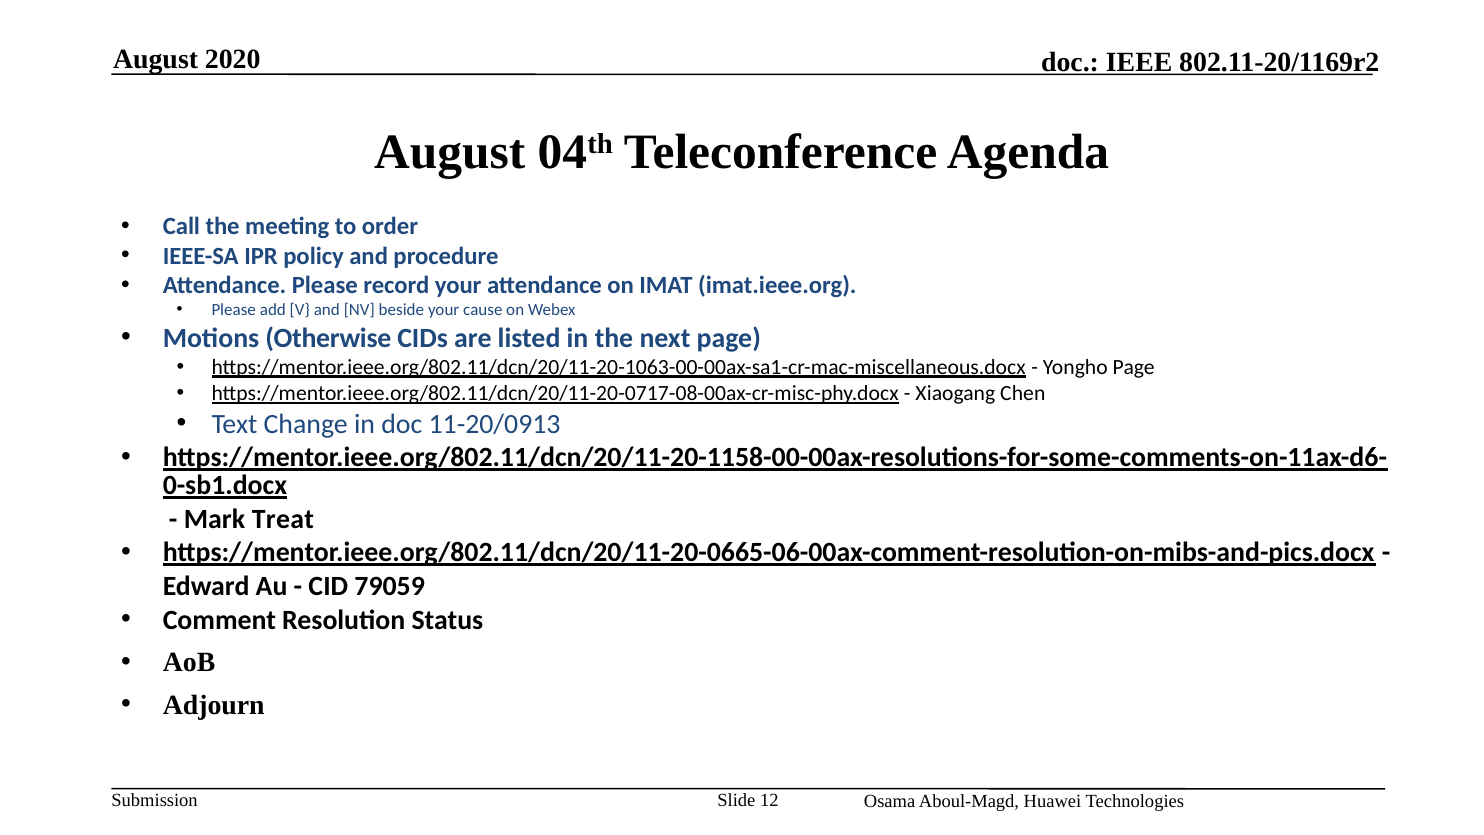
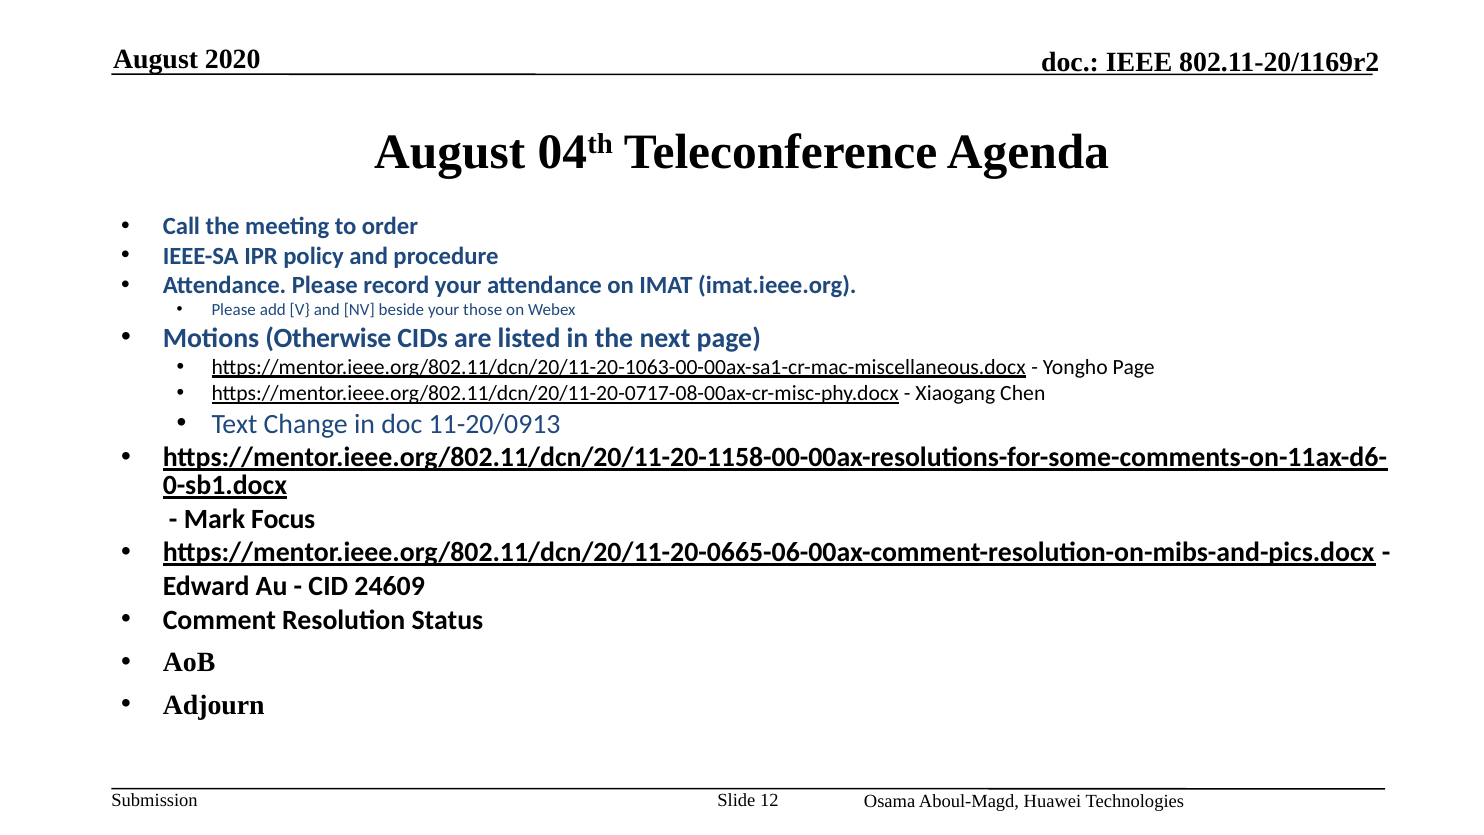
cause: cause -> those
Treat: Treat -> Focus
79059: 79059 -> 24609
